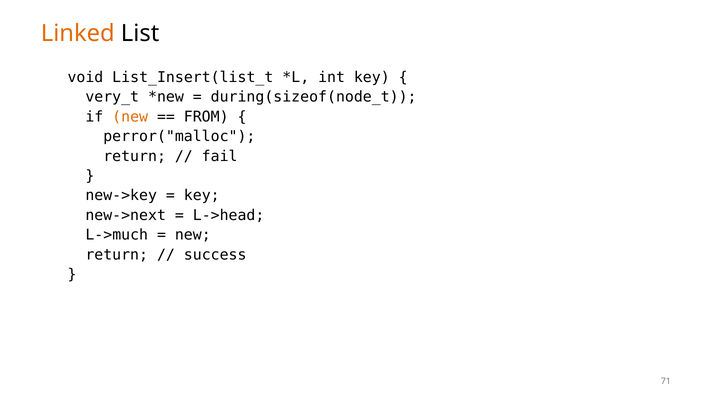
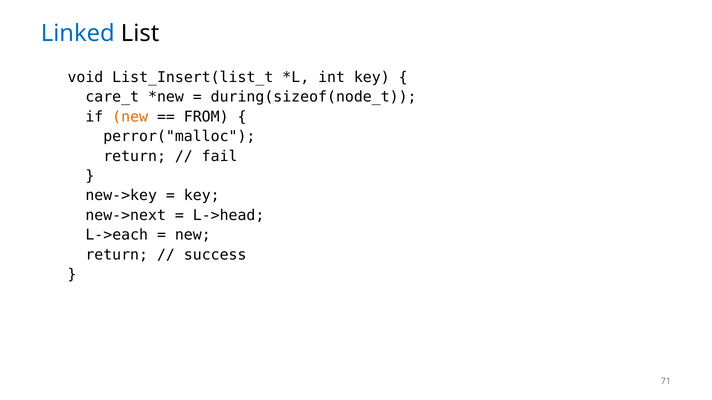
Linked colour: orange -> blue
very_t: very_t -> care_t
L->much: L->much -> L->each
